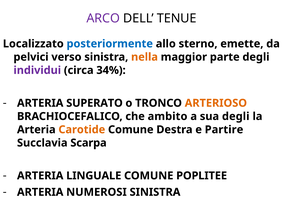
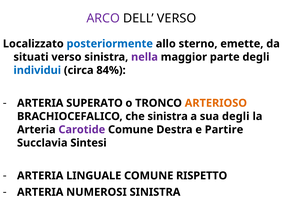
DELL TENUE: TENUE -> VERSO
pelvici: pelvici -> situati
nella colour: orange -> purple
individui colour: purple -> blue
34%: 34% -> 84%
che ambito: ambito -> sinistra
Carotide colour: orange -> purple
Scarpa: Scarpa -> Sintesi
POPLITEE: POPLITEE -> RISPETTO
